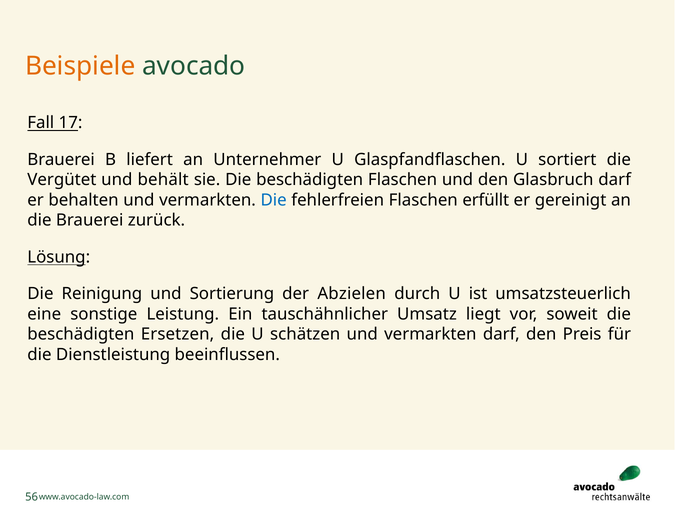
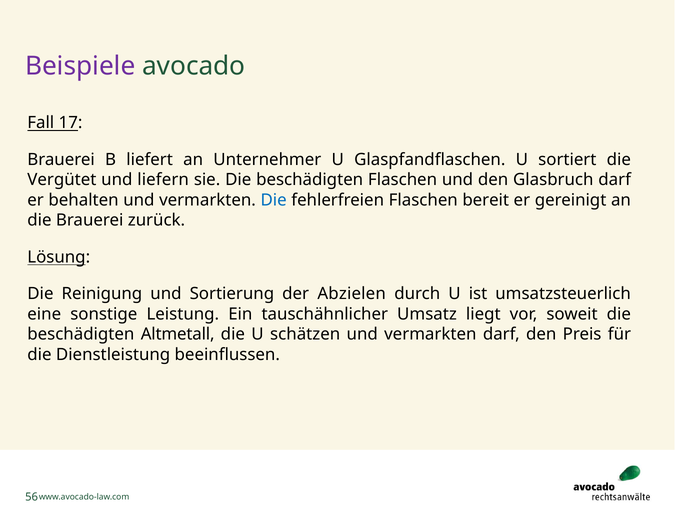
Beispiele colour: orange -> purple
behält: behält -> liefern
erfüllt: erfüllt -> bereit
Ersetzen: Ersetzen -> Altmetall
